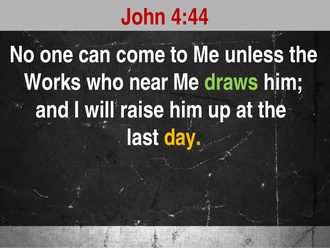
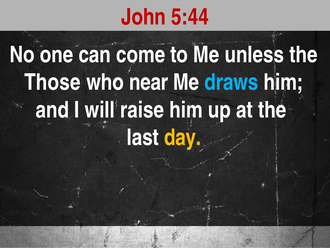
4:44: 4:44 -> 5:44
Works: Works -> Those
draws colour: light green -> light blue
